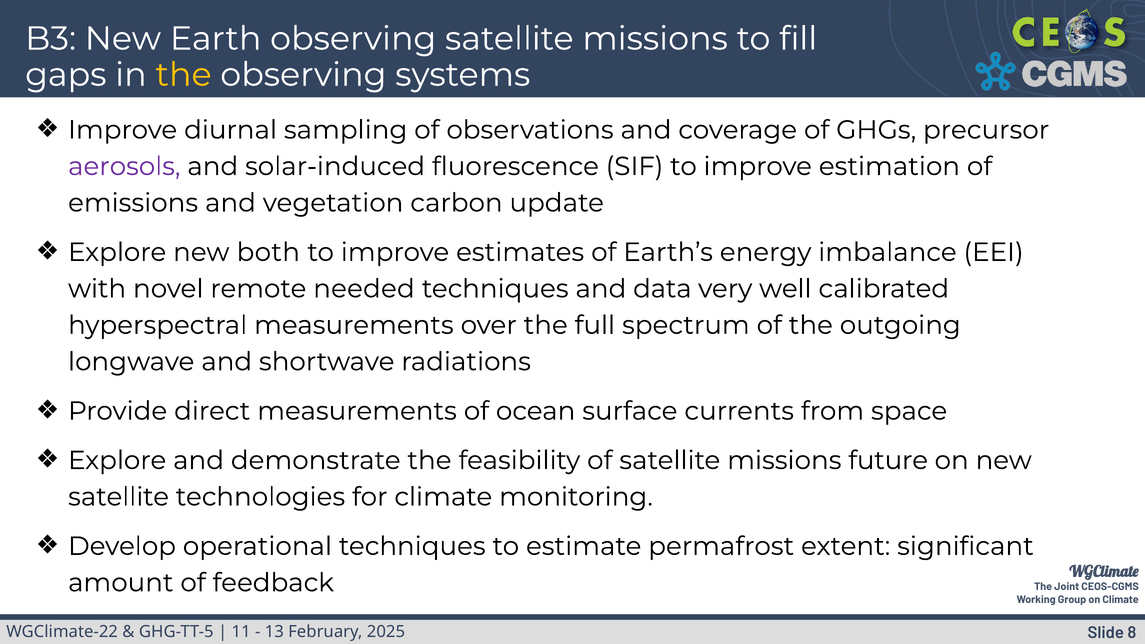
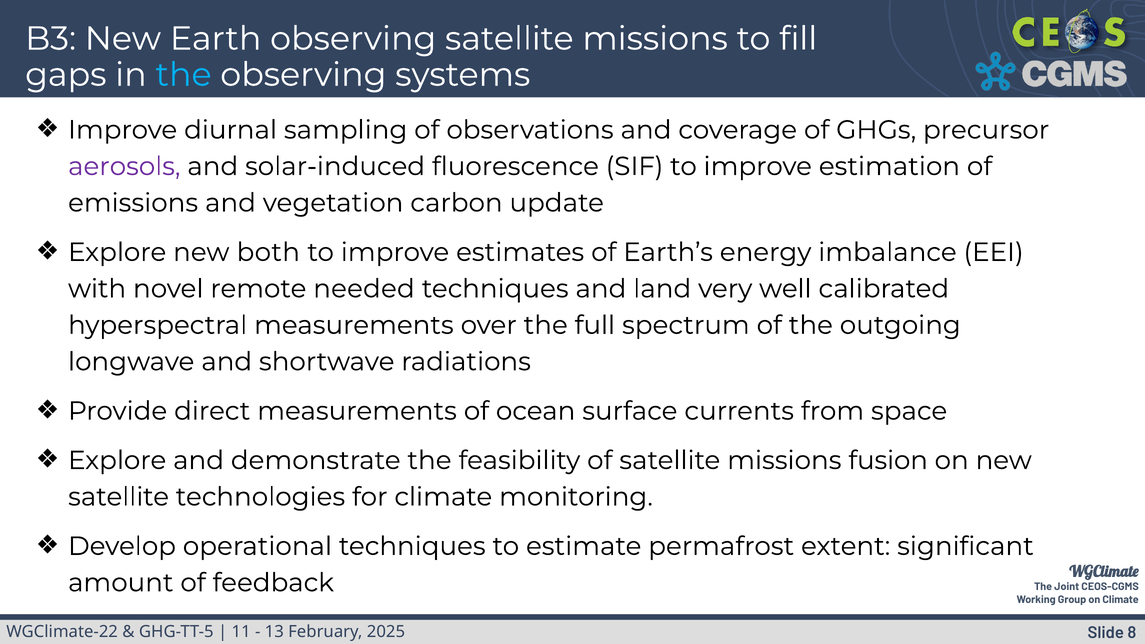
the at (184, 75) colour: yellow -> light blue
data: data -> land
future: future -> fusion
